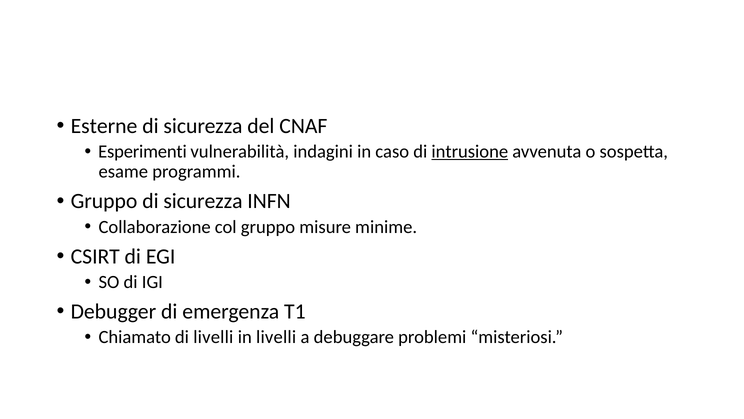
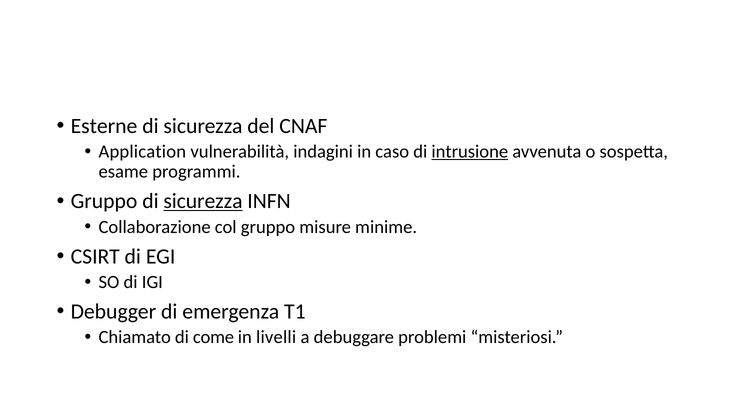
Esperimenti: Esperimenti -> Application
sicurezza at (203, 201) underline: none -> present
di livelli: livelli -> come
